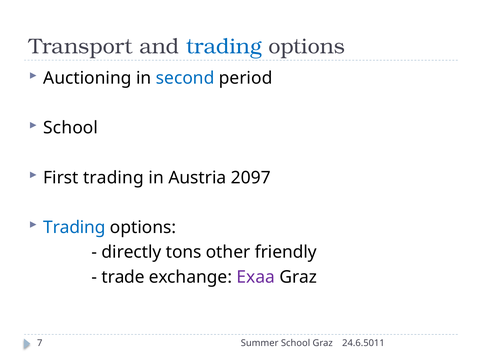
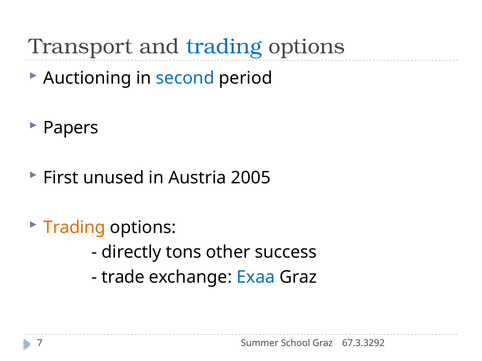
School at (71, 128): School -> Papers
First trading: trading -> unused
2097: 2097 -> 2005
Trading at (74, 228) colour: blue -> orange
friendly: friendly -> success
Exaa colour: purple -> blue
24.6.5011: 24.6.5011 -> 67.3.3292
